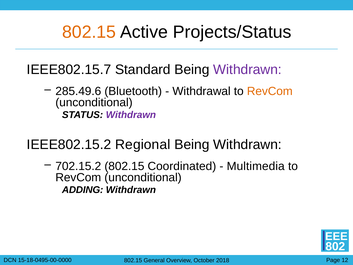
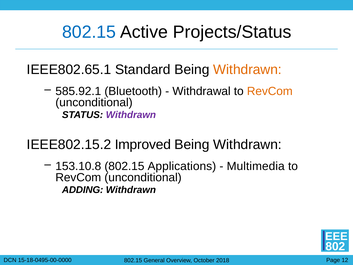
802.15 at (89, 32) colour: orange -> blue
IEEE802.15.7: IEEE802.15.7 -> IEEE802.65.1
Withdrawn at (247, 70) colour: purple -> orange
285.49.6: 285.49.6 -> 585.92.1
Regional: Regional -> Improved
702.15.2: 702.15.2 -> 153.10.8
Coordinated: Coordinated -> Applications
